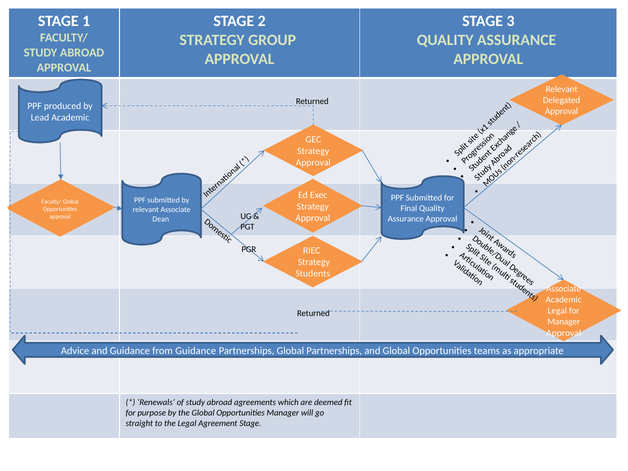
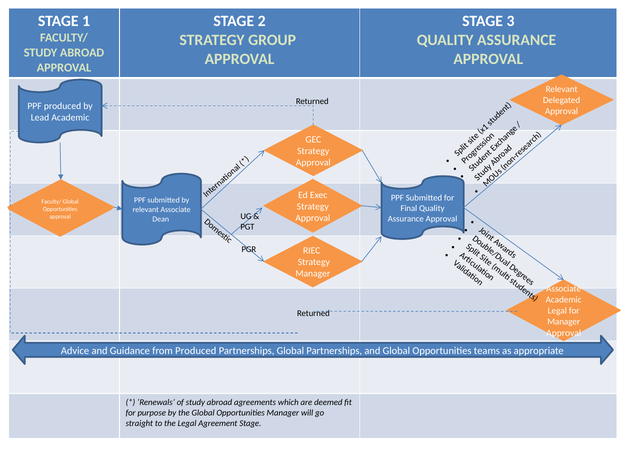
Students at (313, 274): Students -> Manager
from Guidance: Guidance -> Produced
